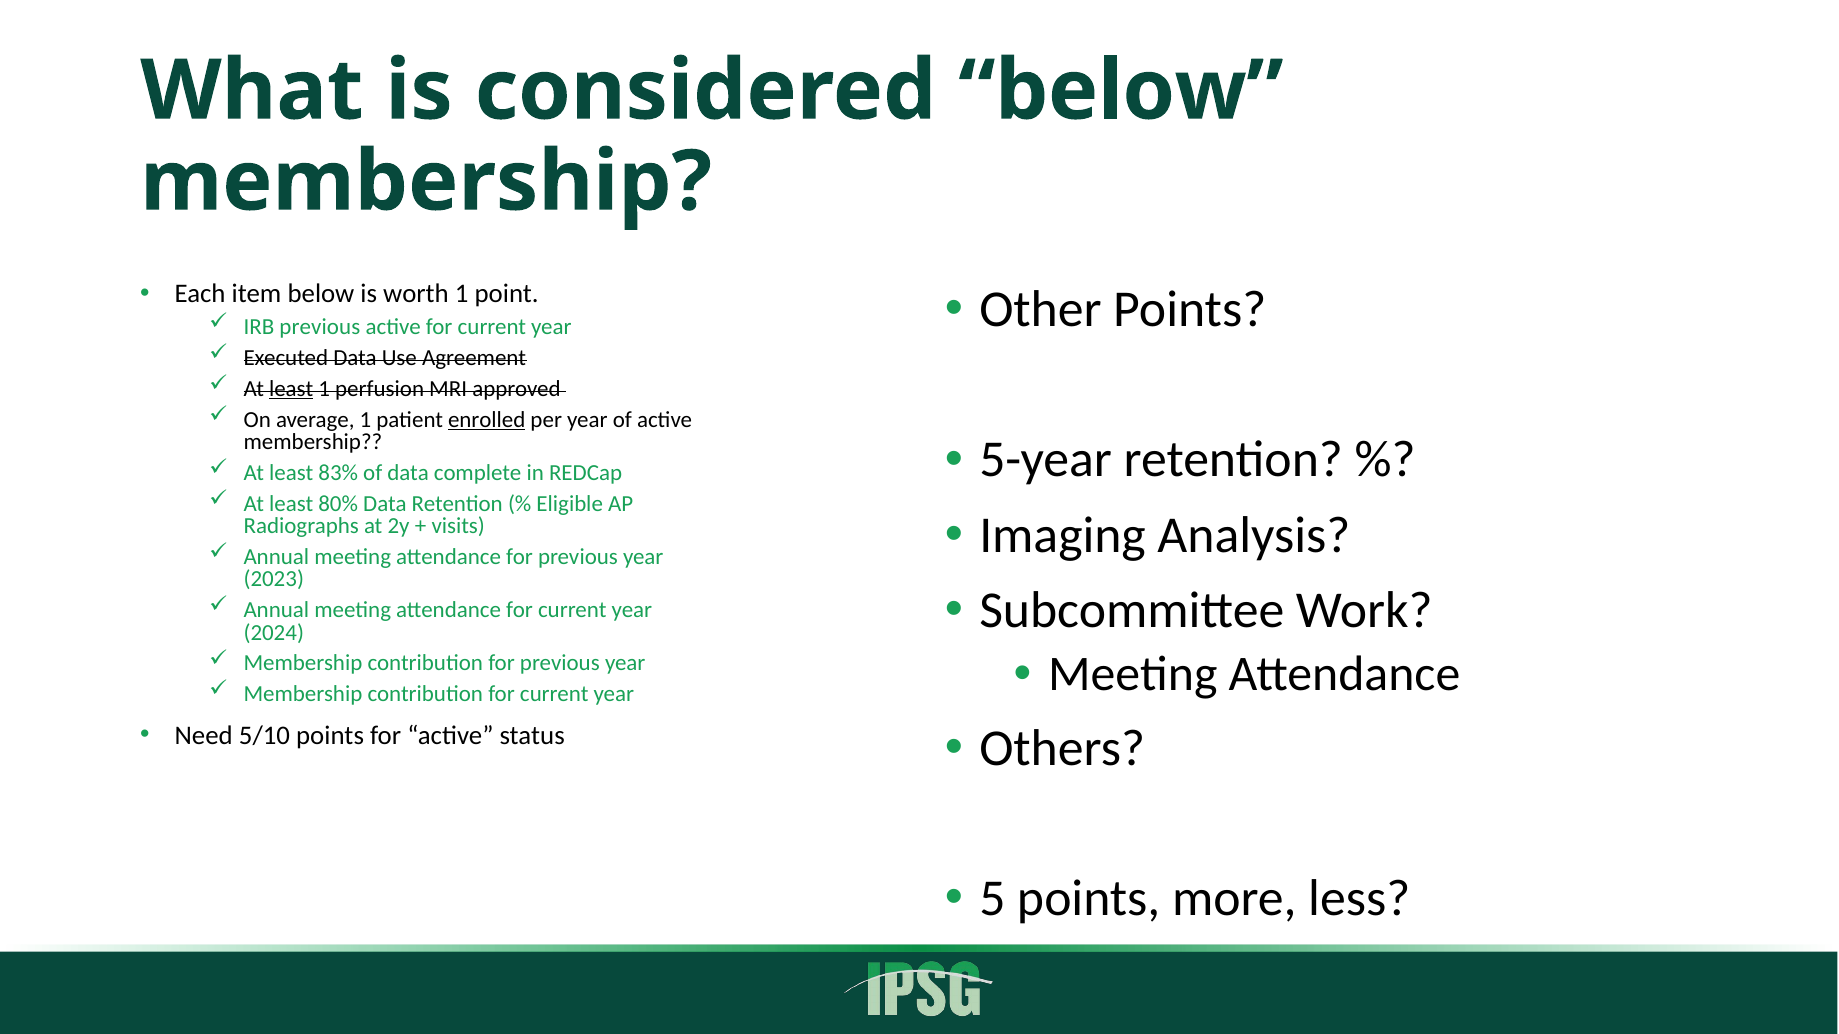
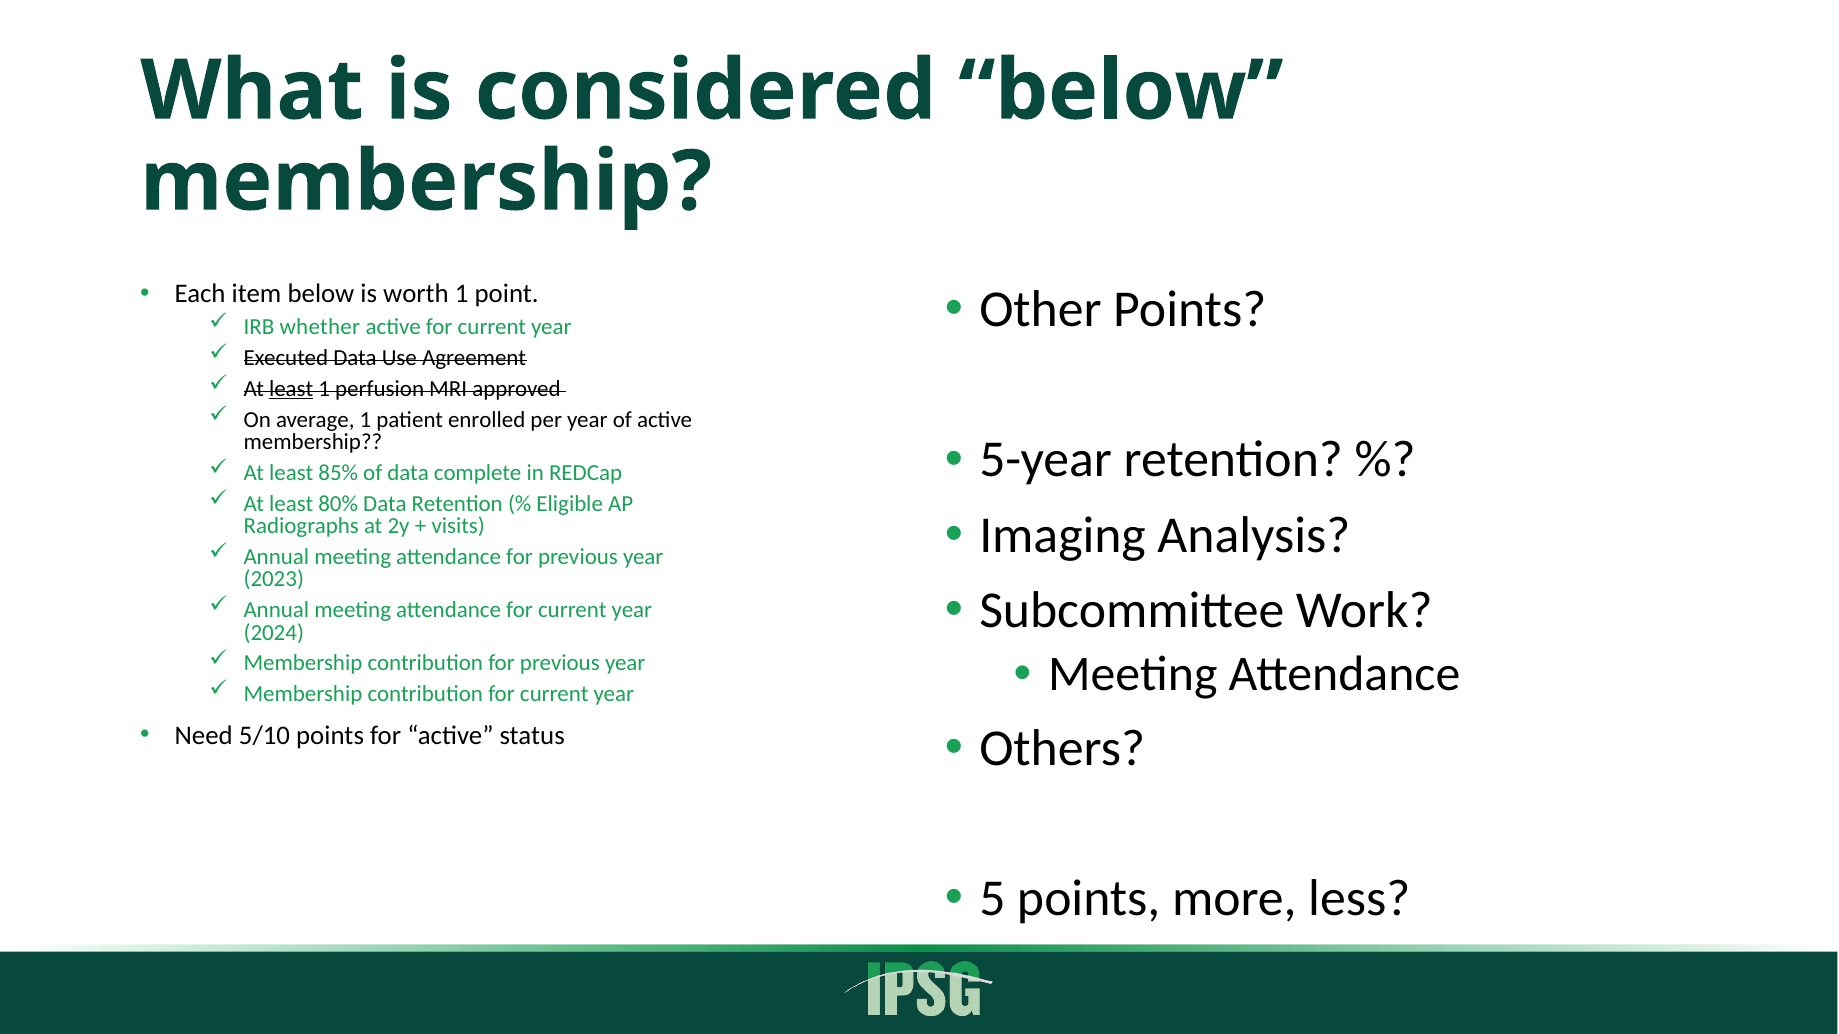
IRB previous: previous -> whether
enrolled underline: present -> none
83%: 83% -> 85%
